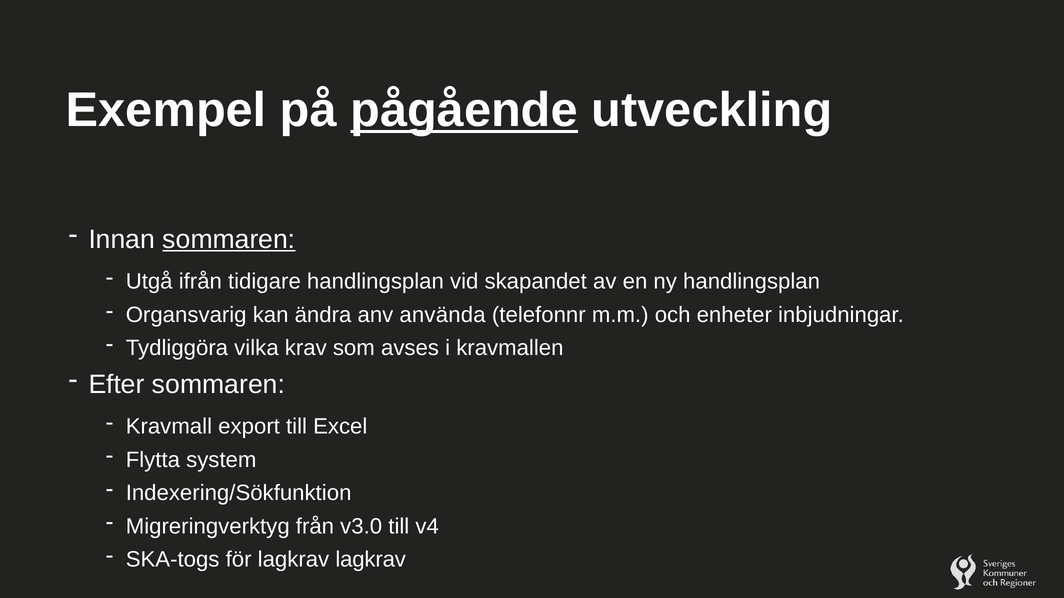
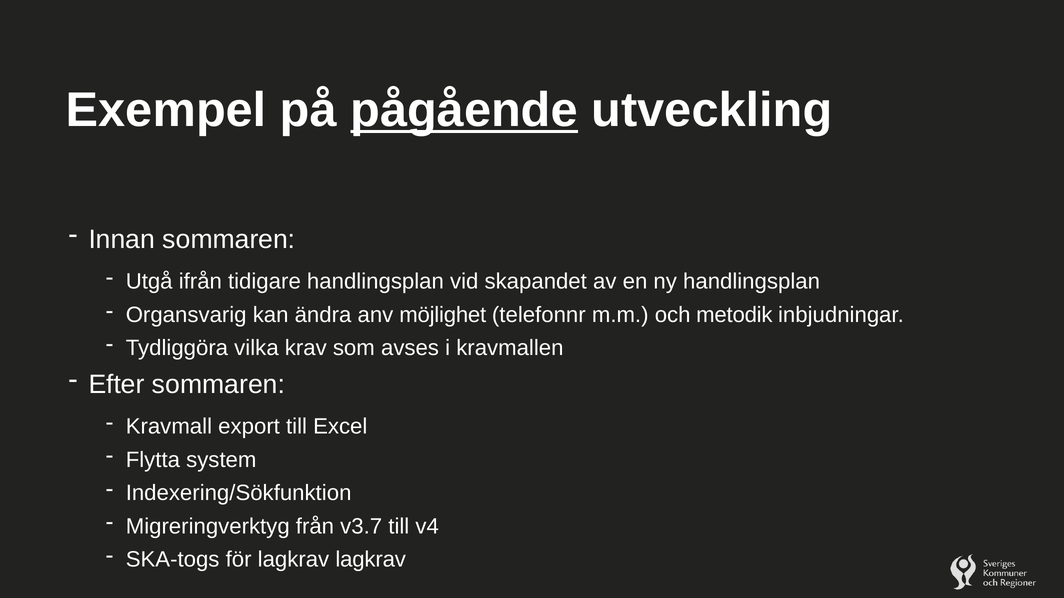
sommaren at (229, 240) underline: present -> none
använda: använda -> möjlighet
enheter: enheter -> metodik
v3.0: v3.0 -> v3.7
